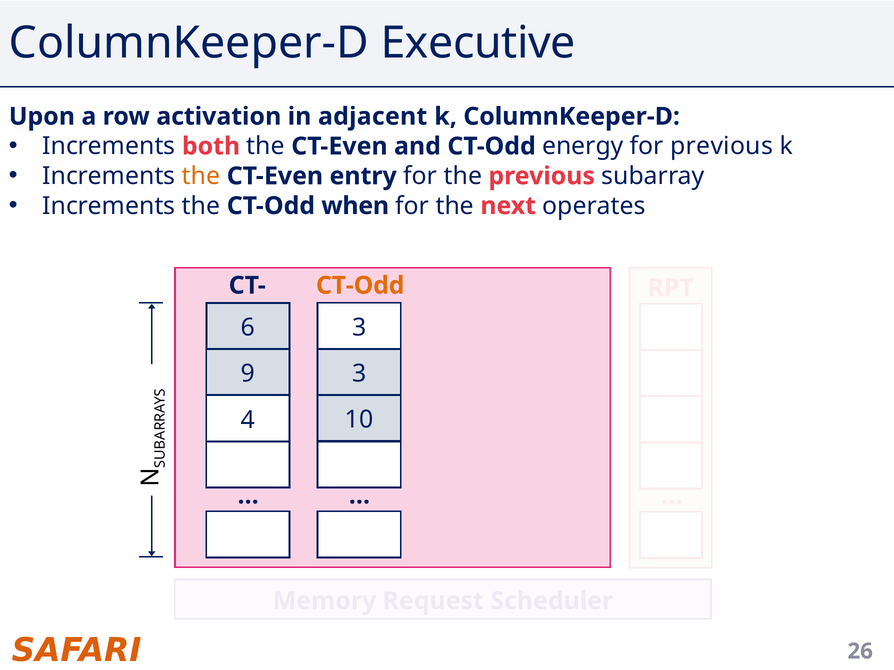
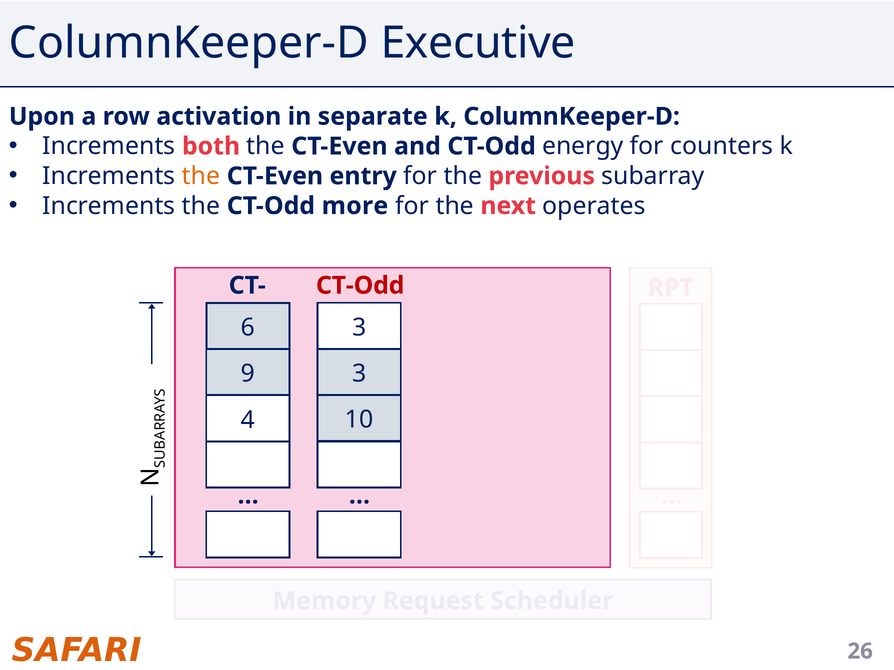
adjacent: adjacent -> separate
for previous: previous -> counters
when: when -> more
CT-Odd at (360, 286) colour: orange -> red
